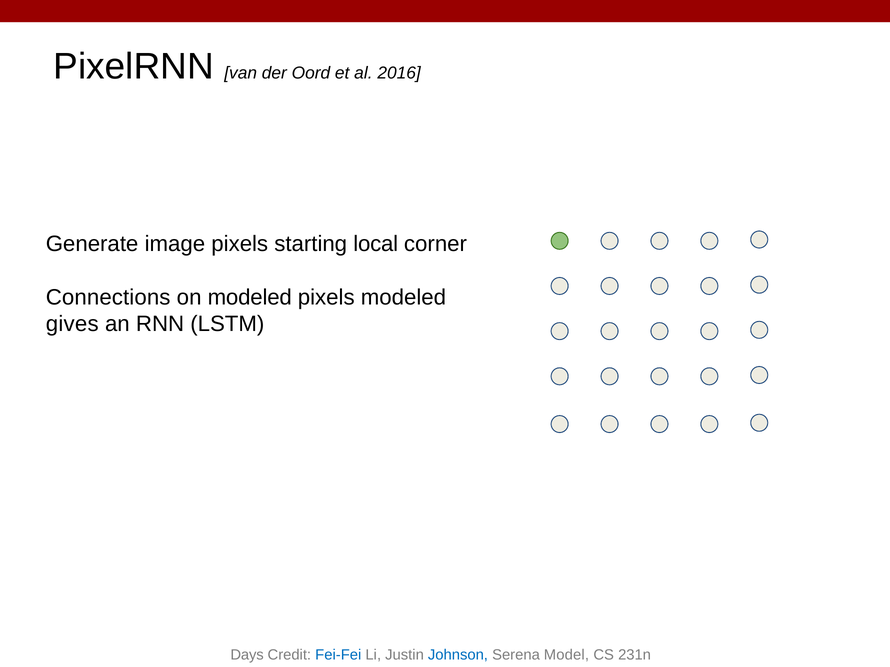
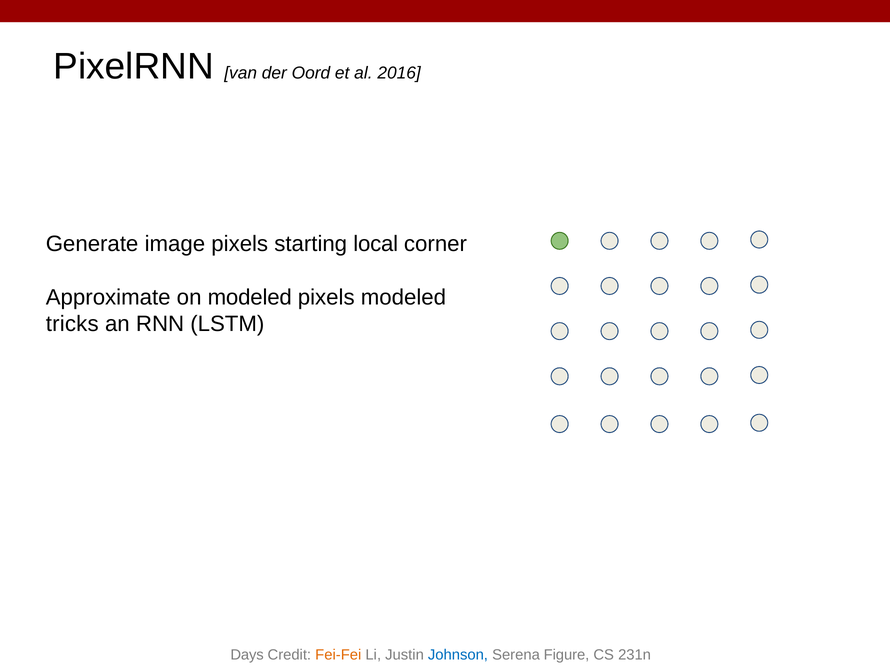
Connections: Connections -> Approximate
gives: gives -> tricks
Fei-Fei colour: blue -> orange
Model: Model -> Figure
